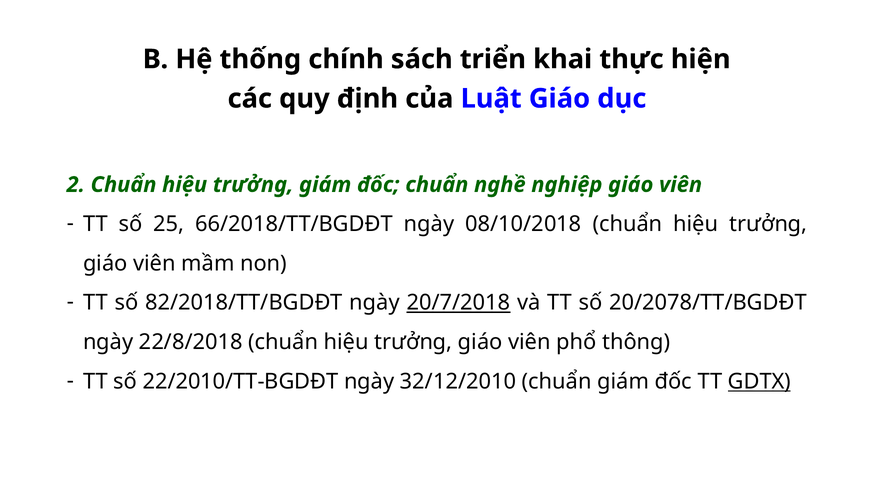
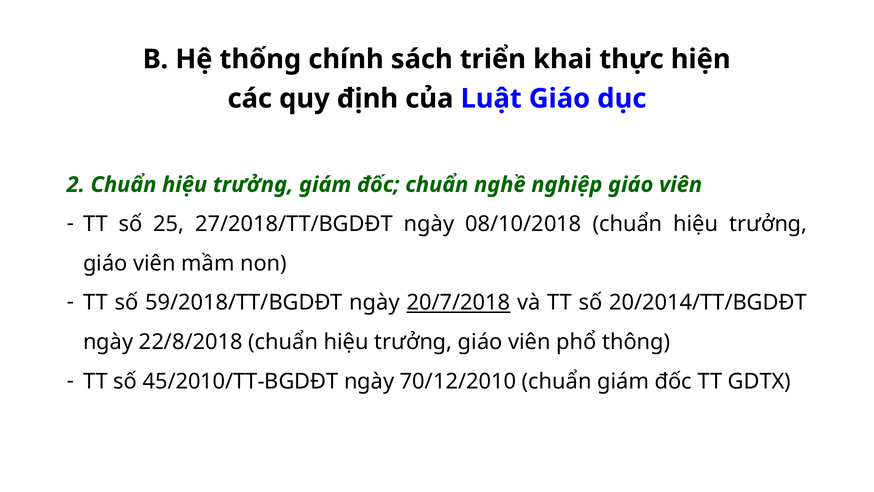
66/2018/TT/BGDĐT: 66/2018/TT/BGDĐT -> 27/2018/TT/BGDĐT
82/2018/TT/BGDĐT: 82/2018/TT/BGDĐT -> 59/2018/TT/BGDĐT
20/2078/TT/BGDĐT: 20/2078/TT/BGDĐT -> 20/2014/TT/BGDĐT
22/2010/TT-BGDĐT: 22/2010/TT-BGDĐT -> 45/2010/TT-BGDĐT
32/12/2010: 32/12/2010 -> 70/12/2010
GDTX underline: present -> none
